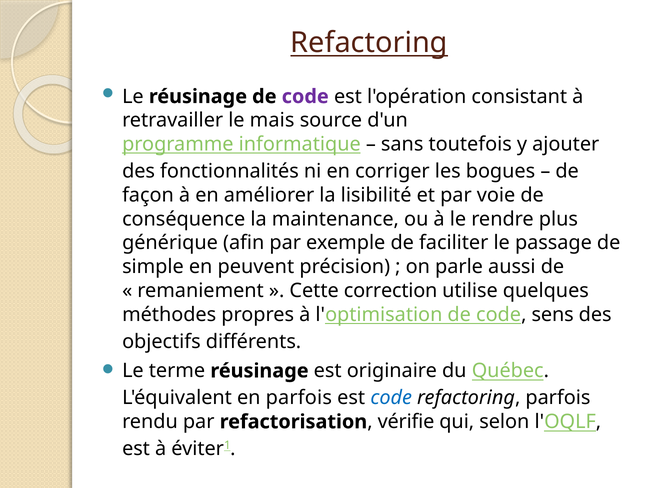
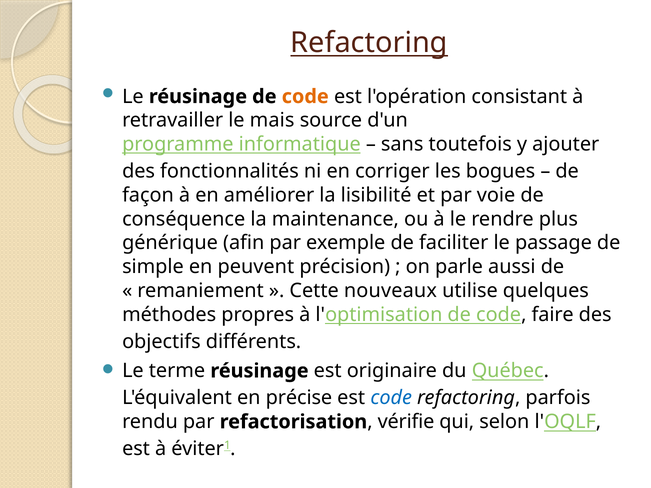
code at (305, 97) colour: purple -> orange
correction: correction -> nouveaux
sens: sens -> faire
en parfois: parfois -> précise
